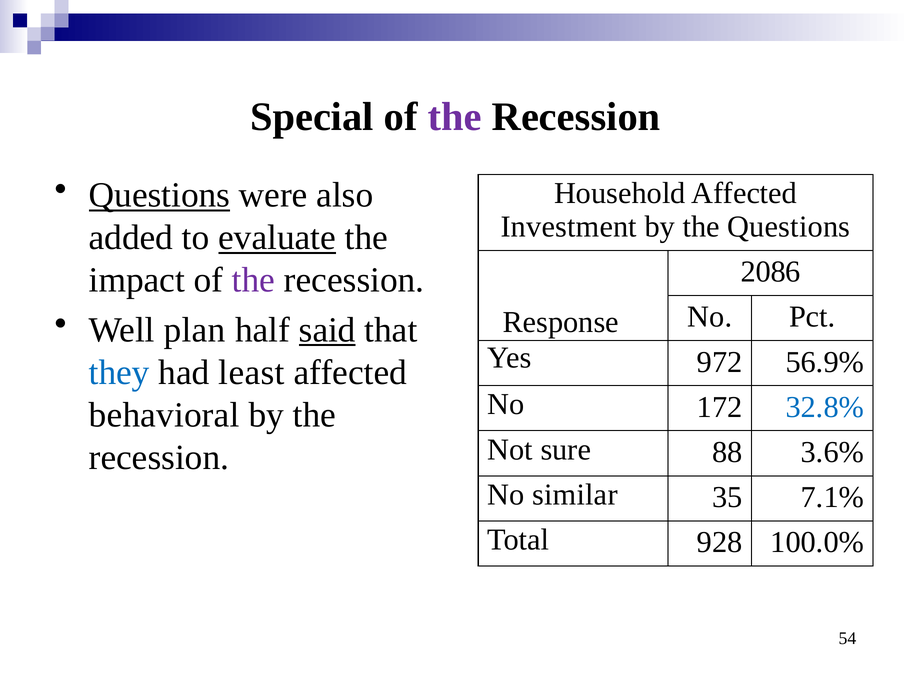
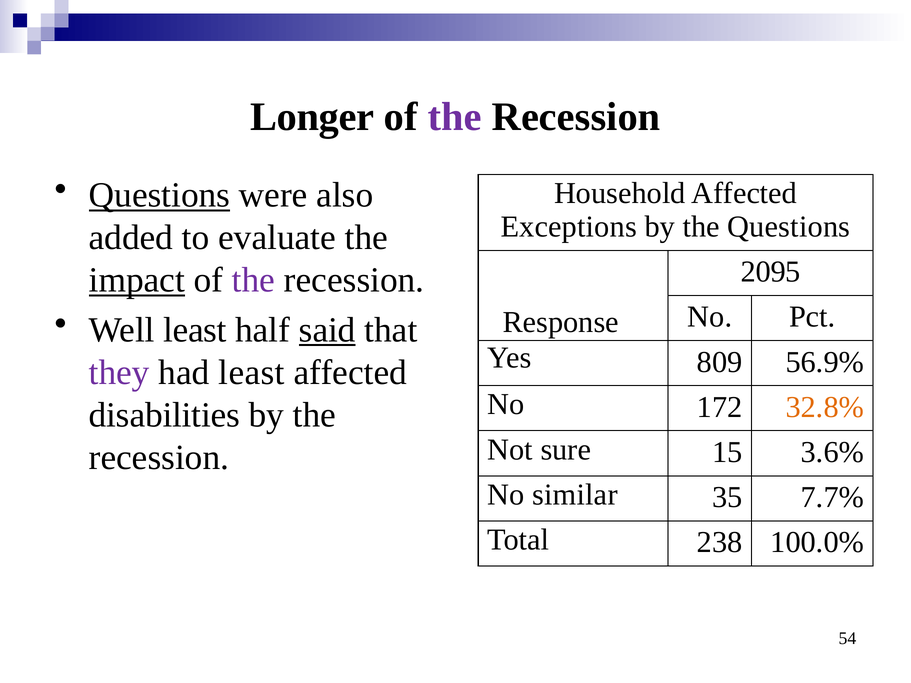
Special: Special -> Longer
Investment: Investment -> Exceptions
evaluate underline: present -> none
2086: 2086 -> 2095
impact underline: none -> present
Well plan: plan -> least
972: 972 -> 809
they colour: blue -> purple
32.8% colour: blue -> orange
behavioral: behavioral -> disabilities
88: 88 -> 15
7.1%: 7.1% -> 7.7%
928: 928 -> 238
